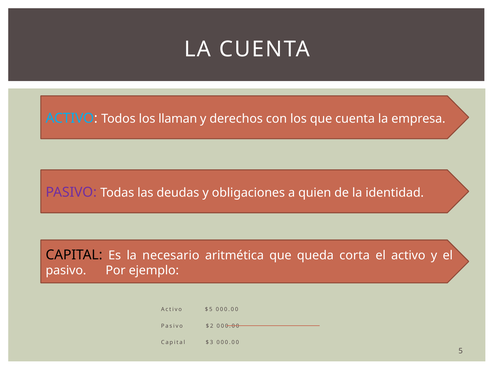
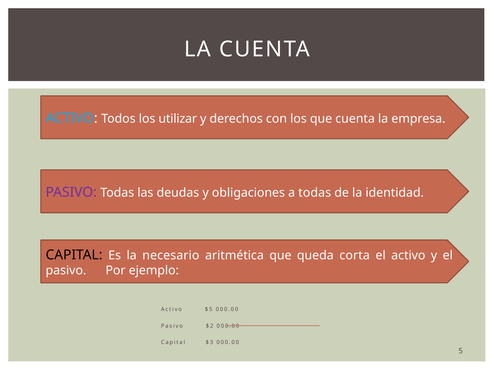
llaman: llaman -> utilizar
a quien: quien -> todas
